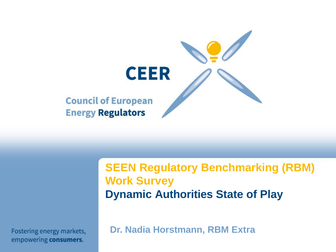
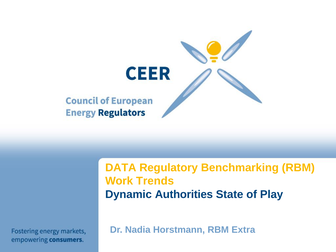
SEEN: SEEN -> DATA
Survey: Survey -> Trends
